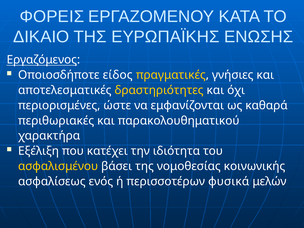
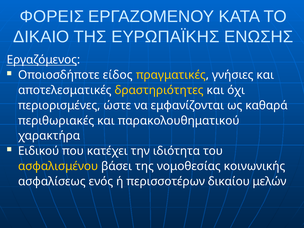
Εξέλιξη: Εξέλιξη -> Ειδικού
φυσικά: φυσικά -> δικαίου
